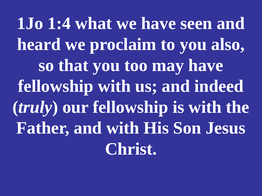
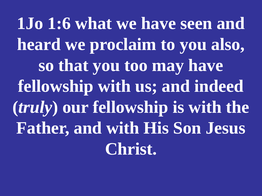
1:4: 1:4 -> 1:6
